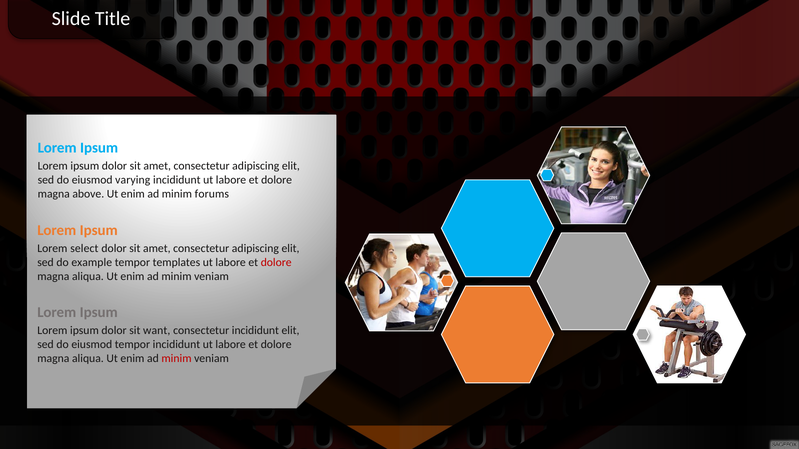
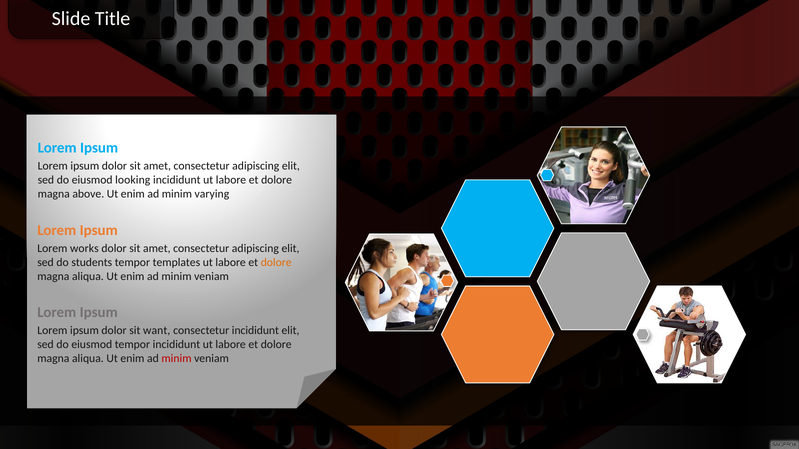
varying: varying -> looking
forums: forums -> varying
select: select -> works
example: example -> students
dolore at (276, 262) colour: red -> orange
